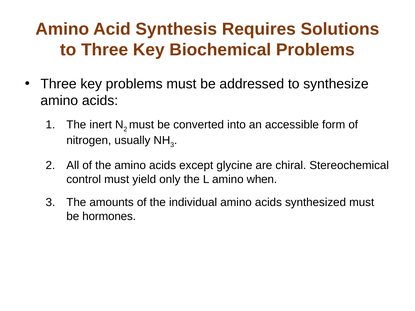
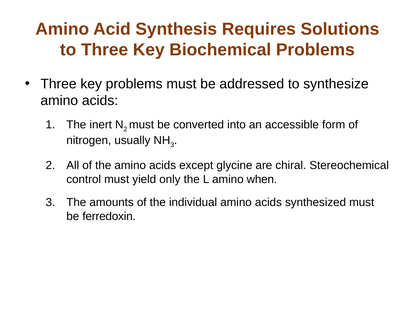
hormones: hormones -> ferredoxin
